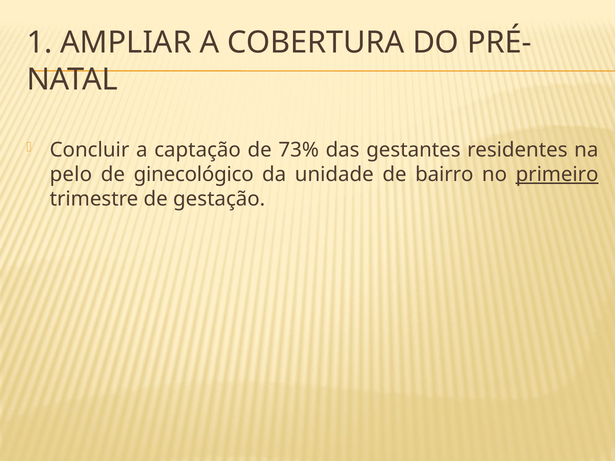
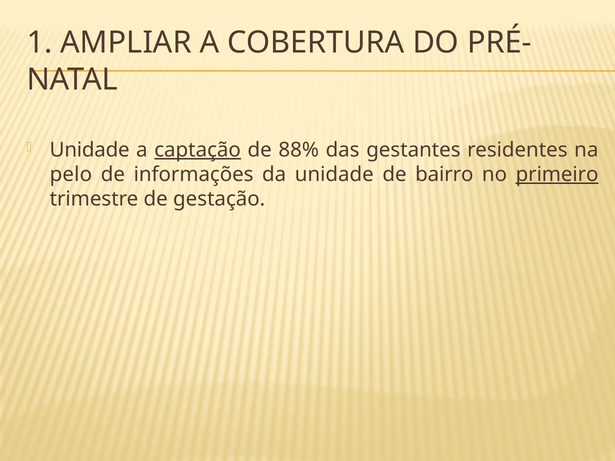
Concluir at (90, 150): Concluir -> Unidade
captação underline: none -> present
73%: 73% -> 88%
ginecológico: ginecológico -> informações
